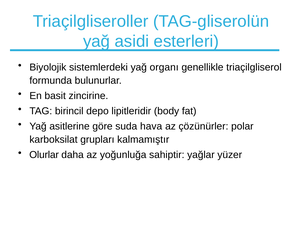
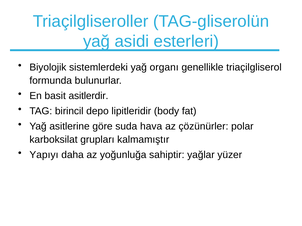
zincirine: zincirine -> asitlerdir
Olurlar: Olurlar -> Yapıyı
